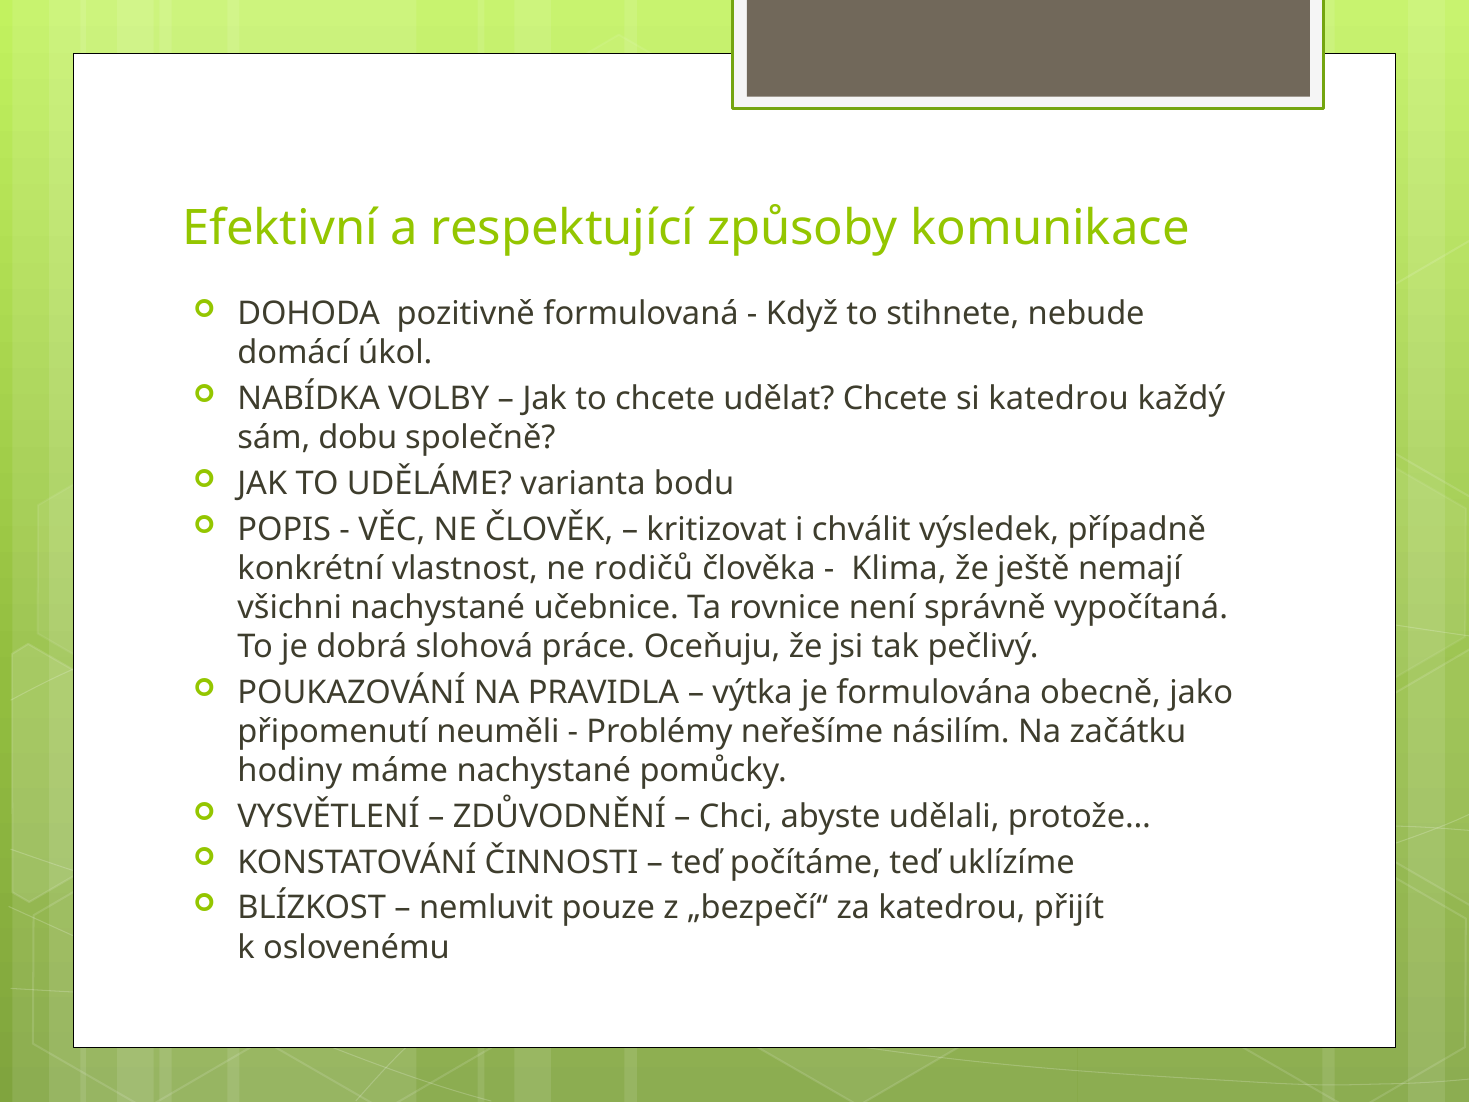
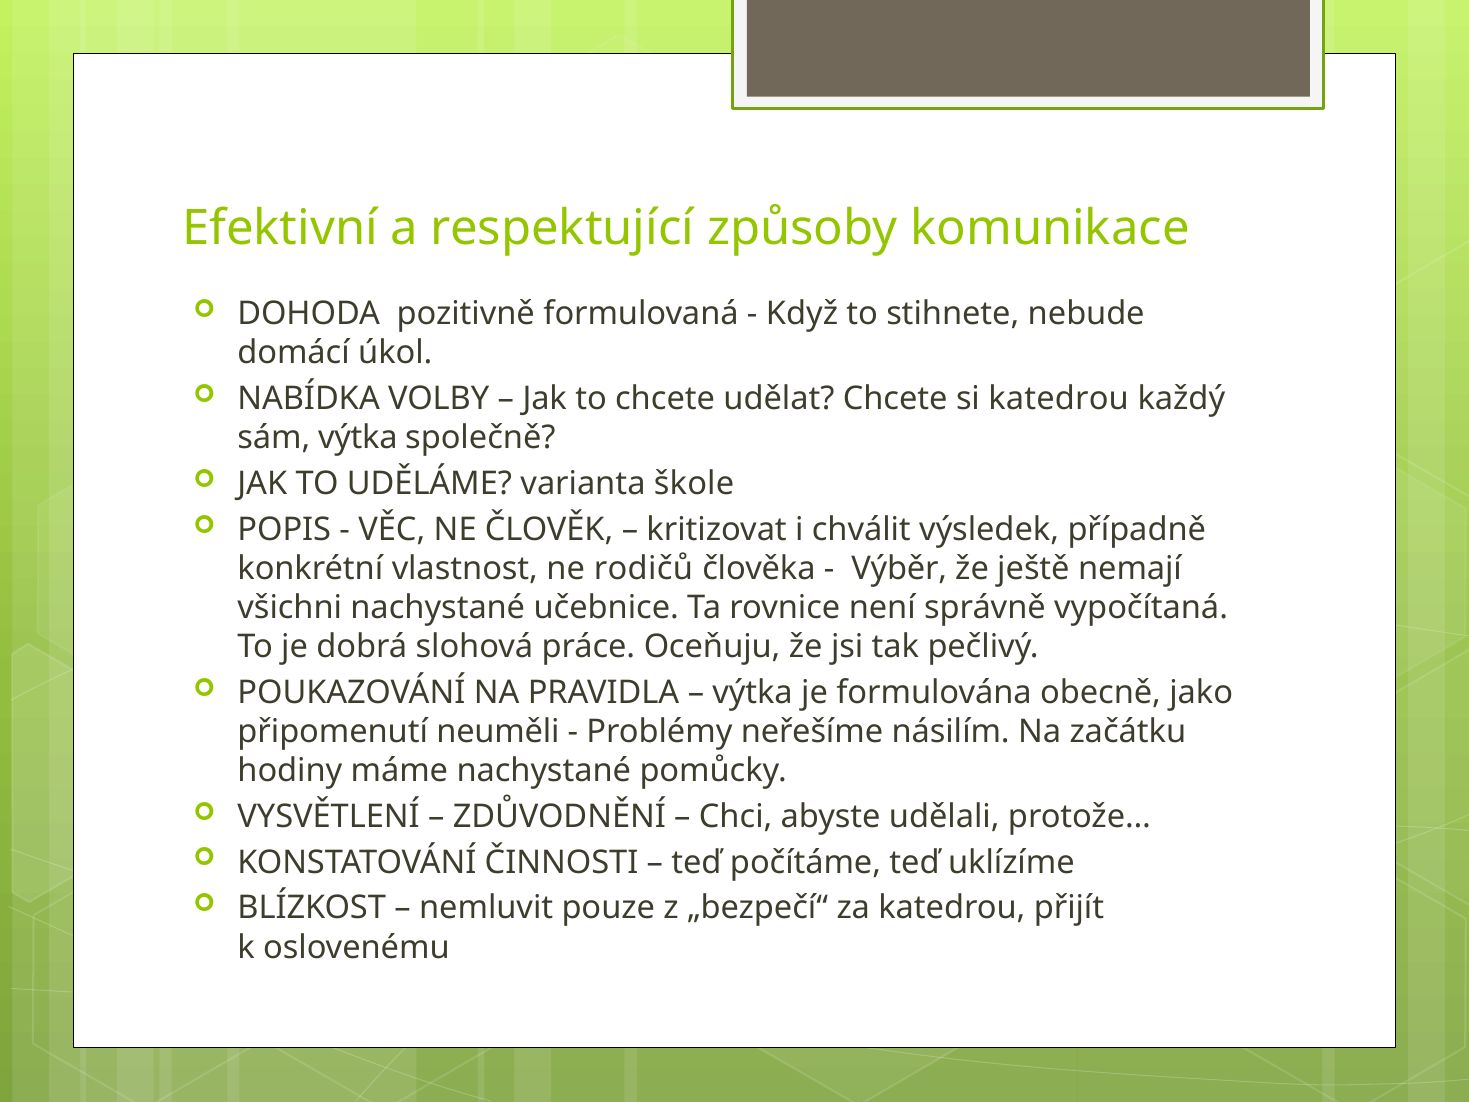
sám dobu: dobu -> výtka
bodu: bodu -> škole
Klima: Klima -> Výběr
